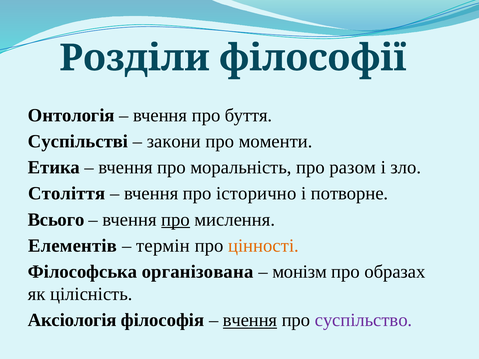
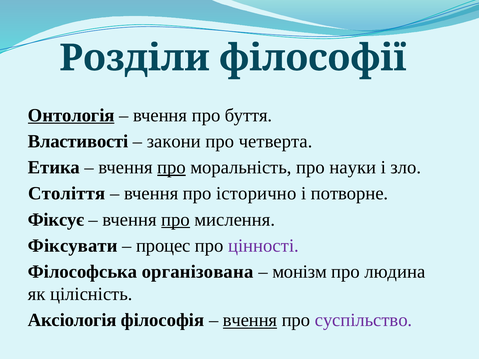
Онтологія underline: none -> present
Суспільстві: Суспільстві -> Властивості
моменти: моменти -> четверта
про at (172, 167) underline: none -> present
разом: разом -> науки
Всього: Всього -> Фіксує
Елементів: Елементів -> Фіксувати
термін: термін -> процес
цінності colour: orange -> purple
образах: образах -> людина
